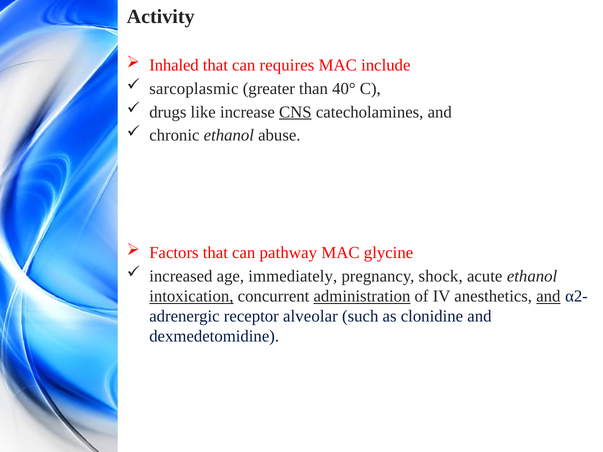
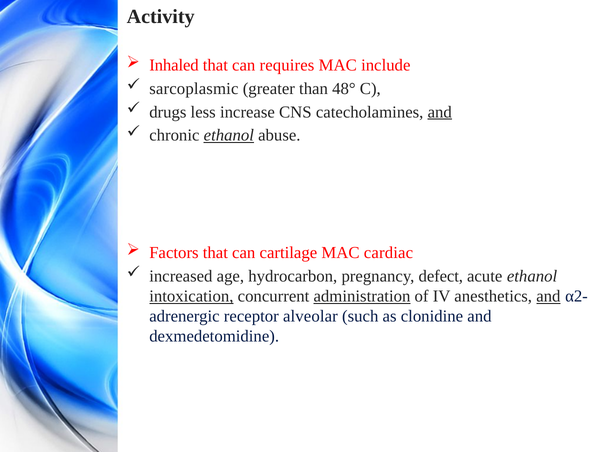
40°: 40° -> 48°
like: like -> less
CNS underline: present -> none
and at (440, 112) underline: none -> present
ethanol at (229, 136) underline: none -> present
pathway: pathway -> cartilage
glycine: glycine -> cardiac
immediately: immediately -> hydrocarbon
shock: shock -> defect
